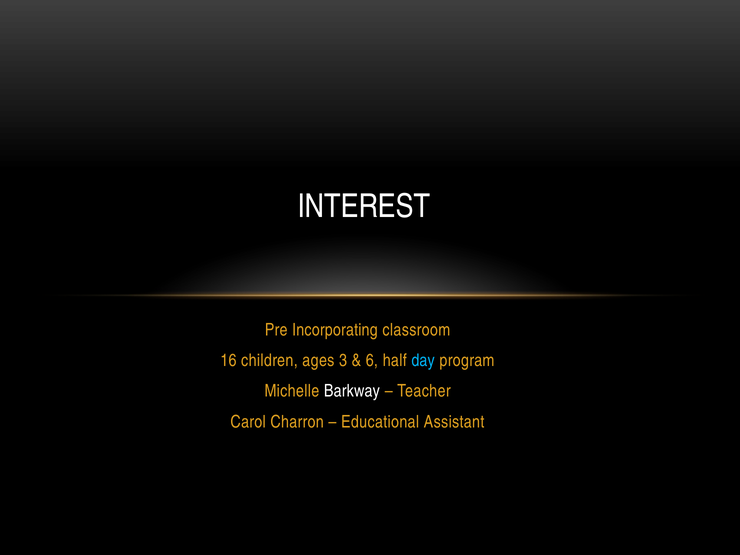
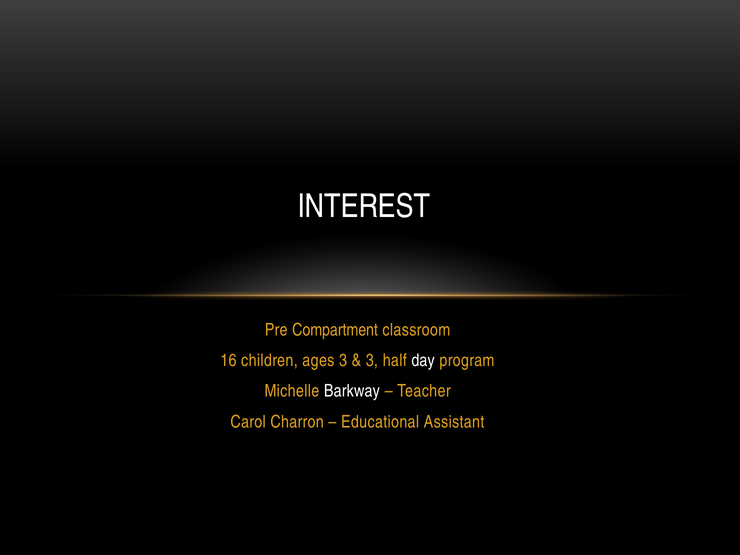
Incorporating: Incorporating -> Compartment
6 at (372, 361): 6 -> 3
day colour: light blue -> white
